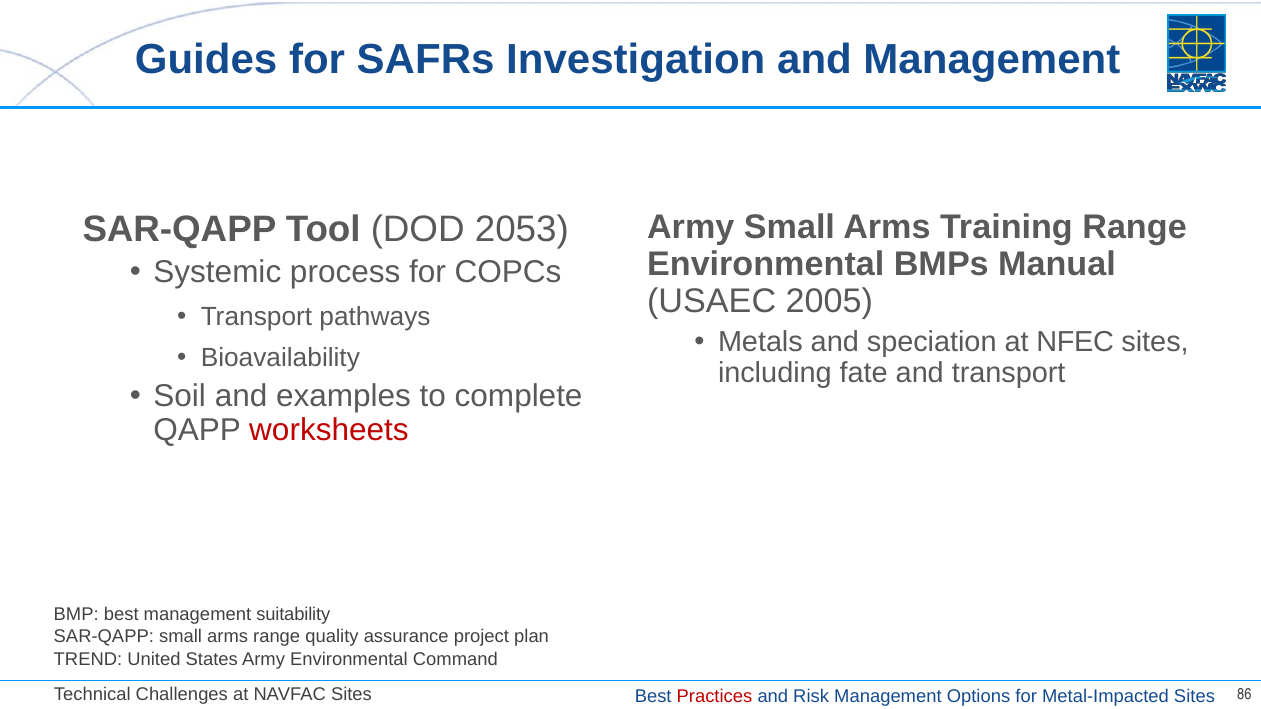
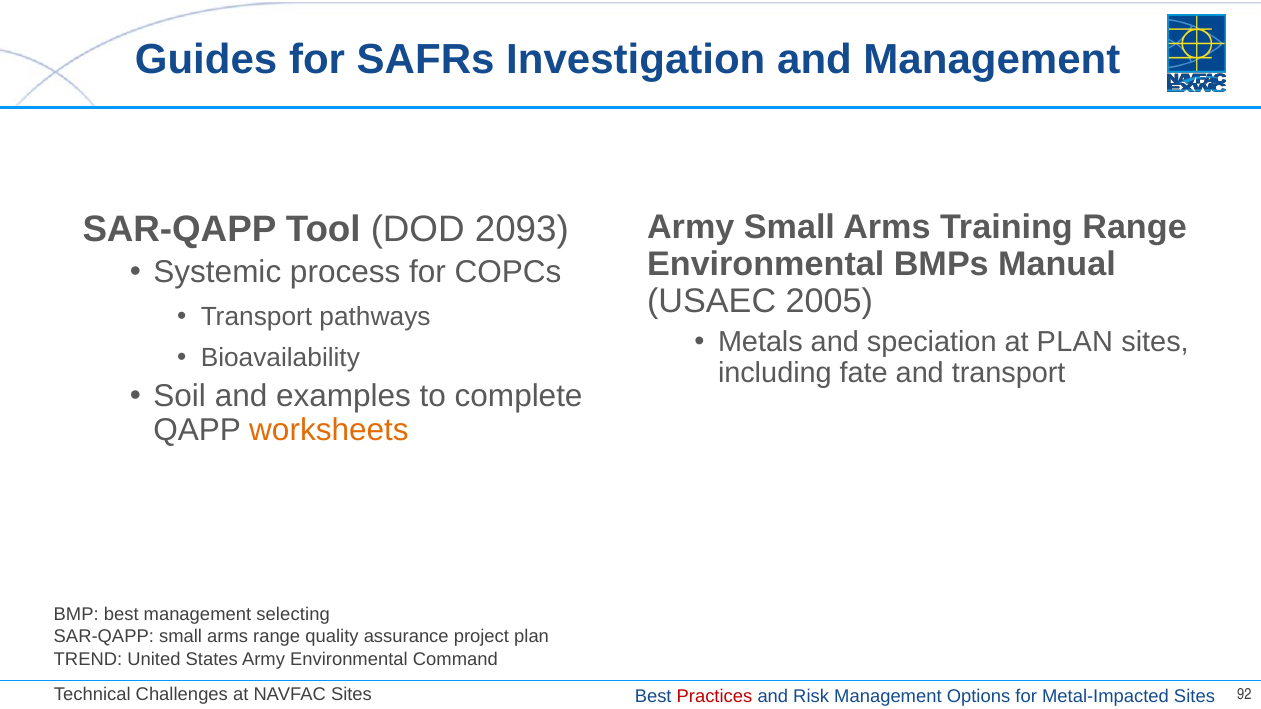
2053: 2053 -> 2093
at NFEC: NFEC -> PLAN
worksheets colour: red -> orange
suitability: suitability -> selecting
86: 86 -> 92
